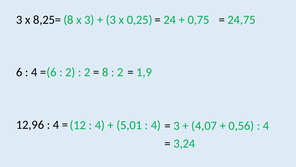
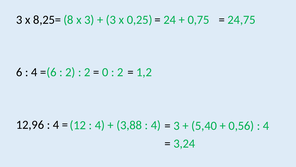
8 at (105, 72): 8 -> 0
1,9: 1,9 -> 1,2
5,01: 5,01 -> 3,88
4,07: 4,07 -> 5,40
